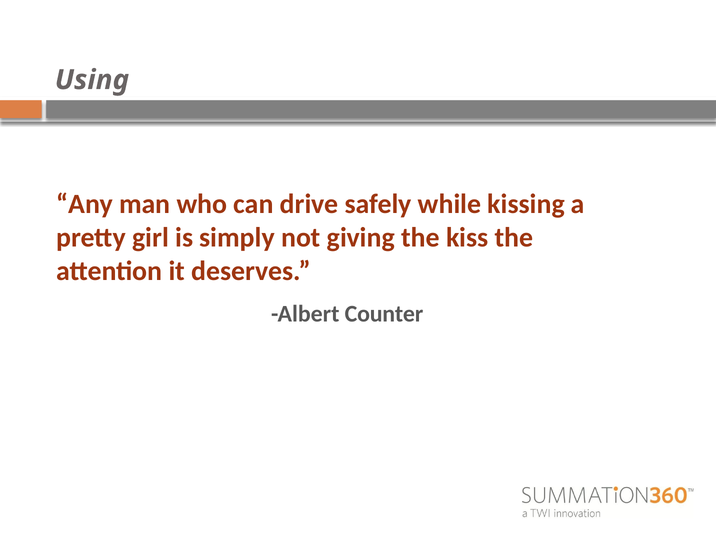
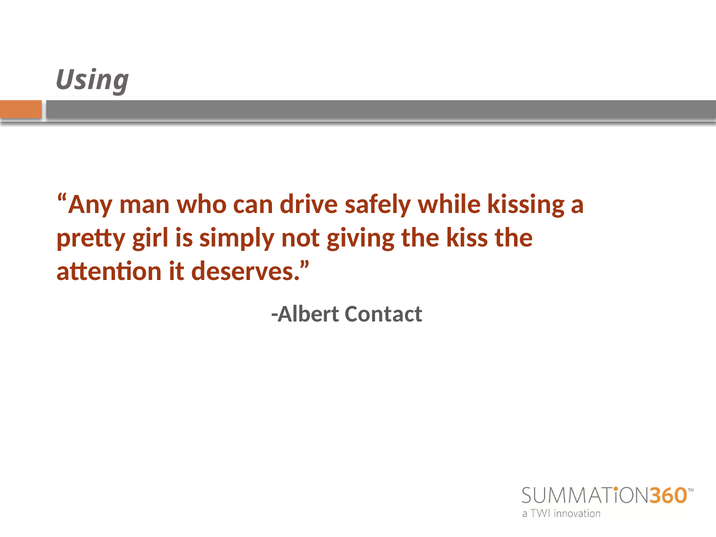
Counter: Counter -> Contact
